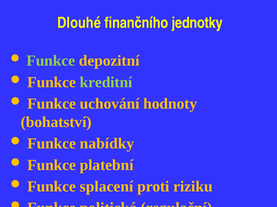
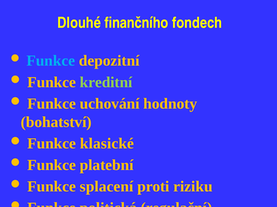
jednotky: jednotky -> fondech
Funkce at (51, 61) colour: light green -> light blue
nabídky: nabídky -> klasické
